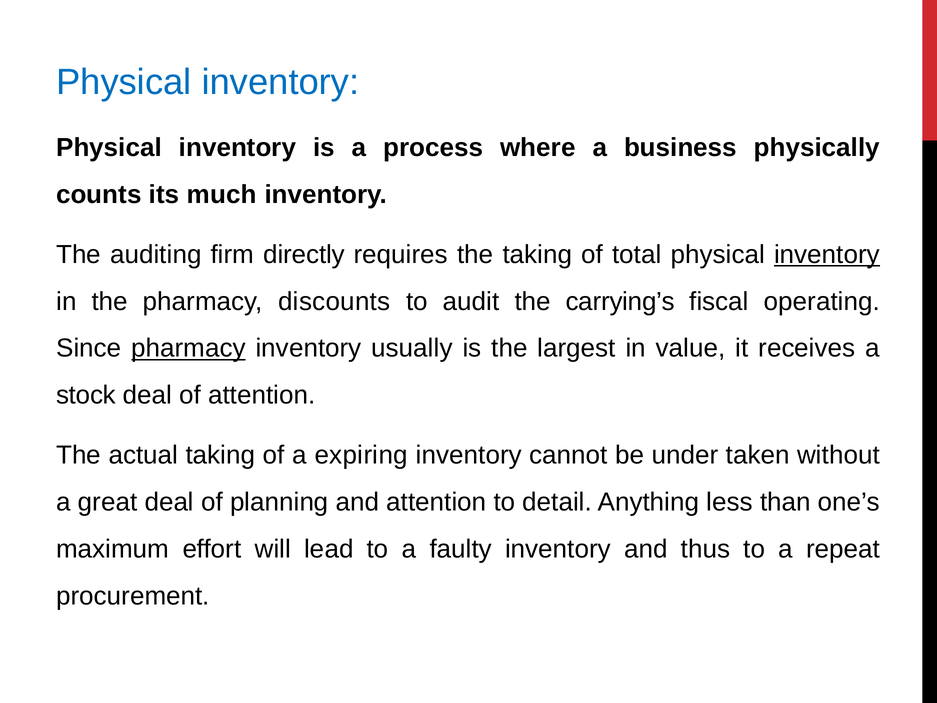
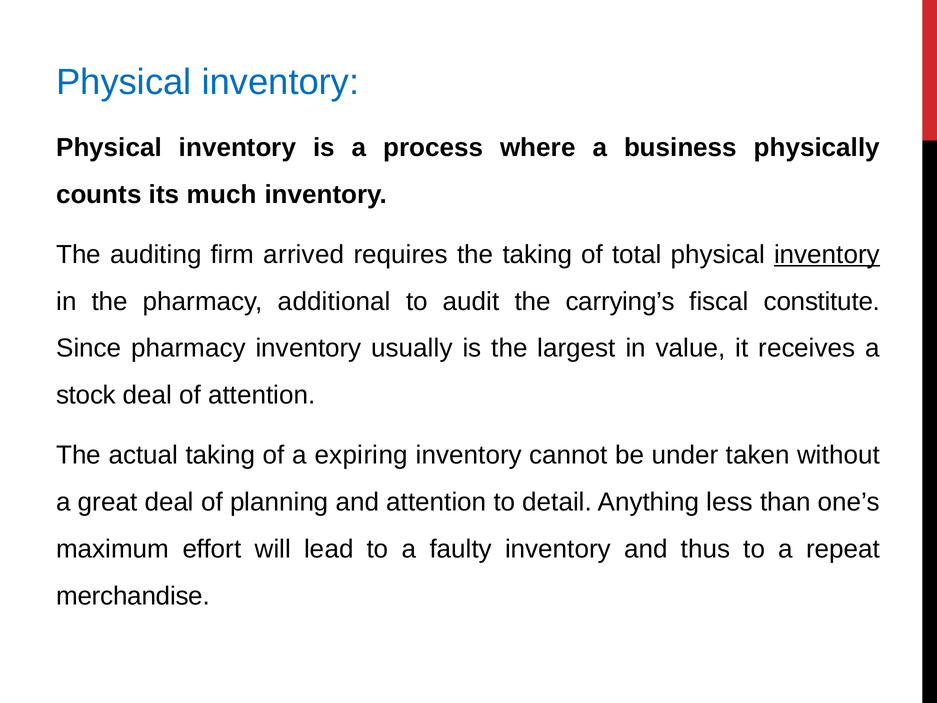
directly: directly -> arrived
discounts: discounts -> additional
operating: operating -> constitute
pharmacy at (189, 348) underline: present -> none
procurement: procurement -> merchandise
